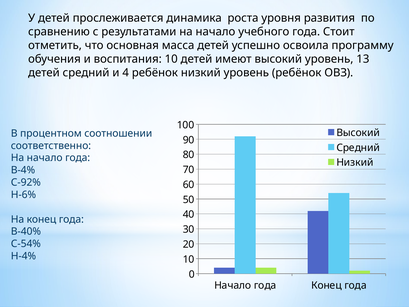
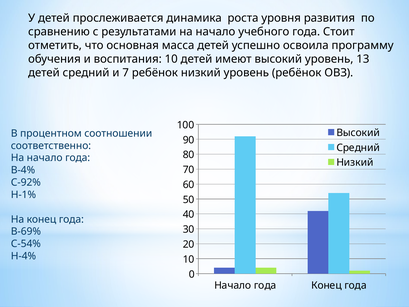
4: 4 -> 7
Н-6%: Н-6% -> Н-1%
В-40%: В-40% -> В-69%
